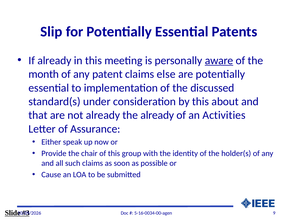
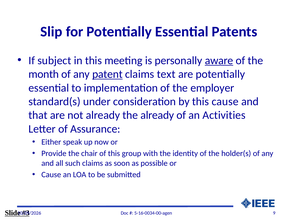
If already: already -> subject
patent underline: none -> present
else: else -> text
discussed: discussed -> employer
this about: about -> cause
